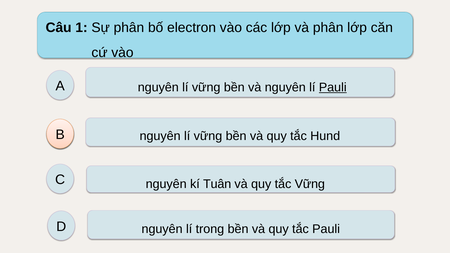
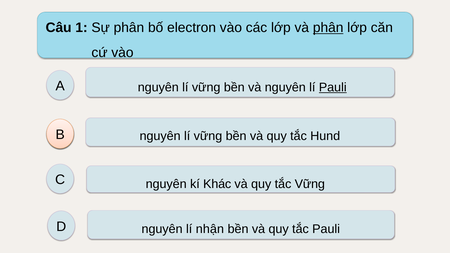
phân at (328, 28) underline: none -> present
Tuân: Tuân -> Khác
trong: trong -> nhận
